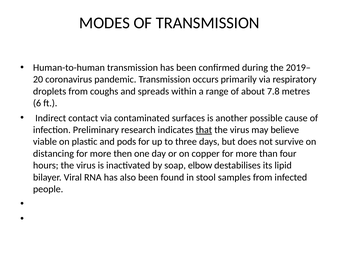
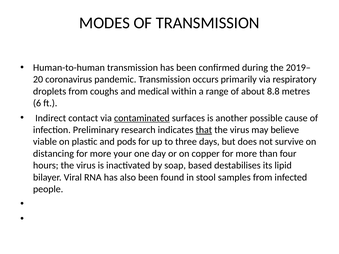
spreads: spreads -> medical
7.8: 7.8 -> 8.8
contaminated underline: none -> present
then: then -> your
elbow: elbow -> based
